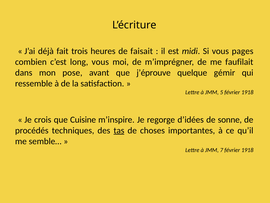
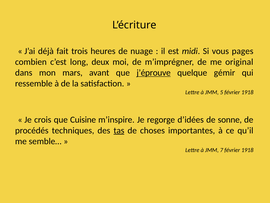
faisait: faisait -> nuage
long vous: vous -> deux
faufilait: faufilait -> original
pose: pose -> mars
j’éprouve underline: none -> present
